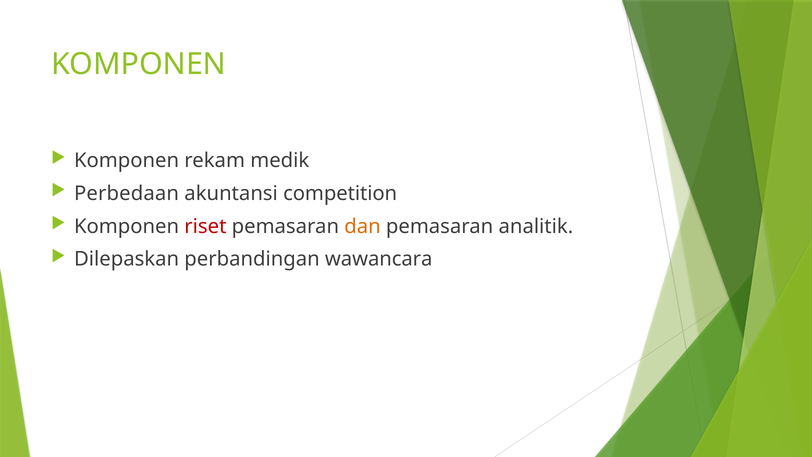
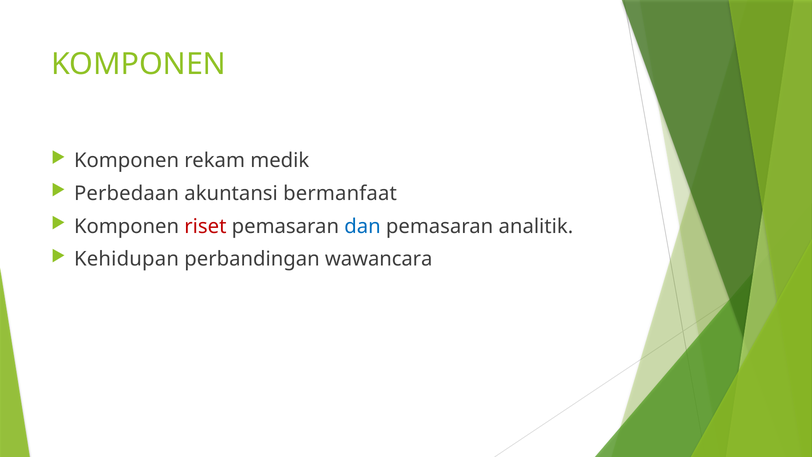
competition: competition -> bermanfaat
dan colour: orange -> blue
Dilepaskan: Dilepaskan -> Kehidupan
